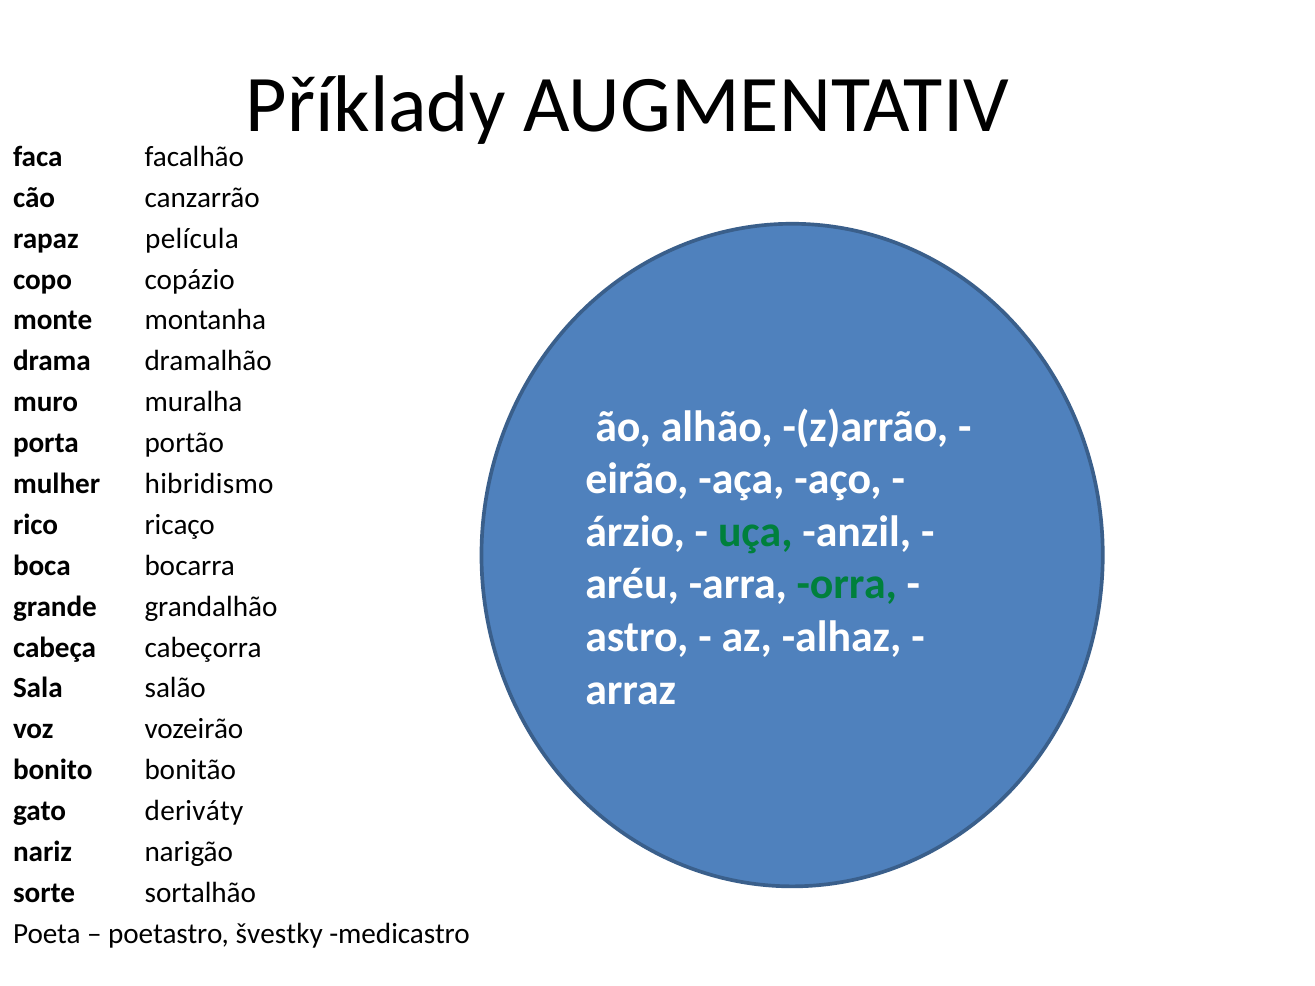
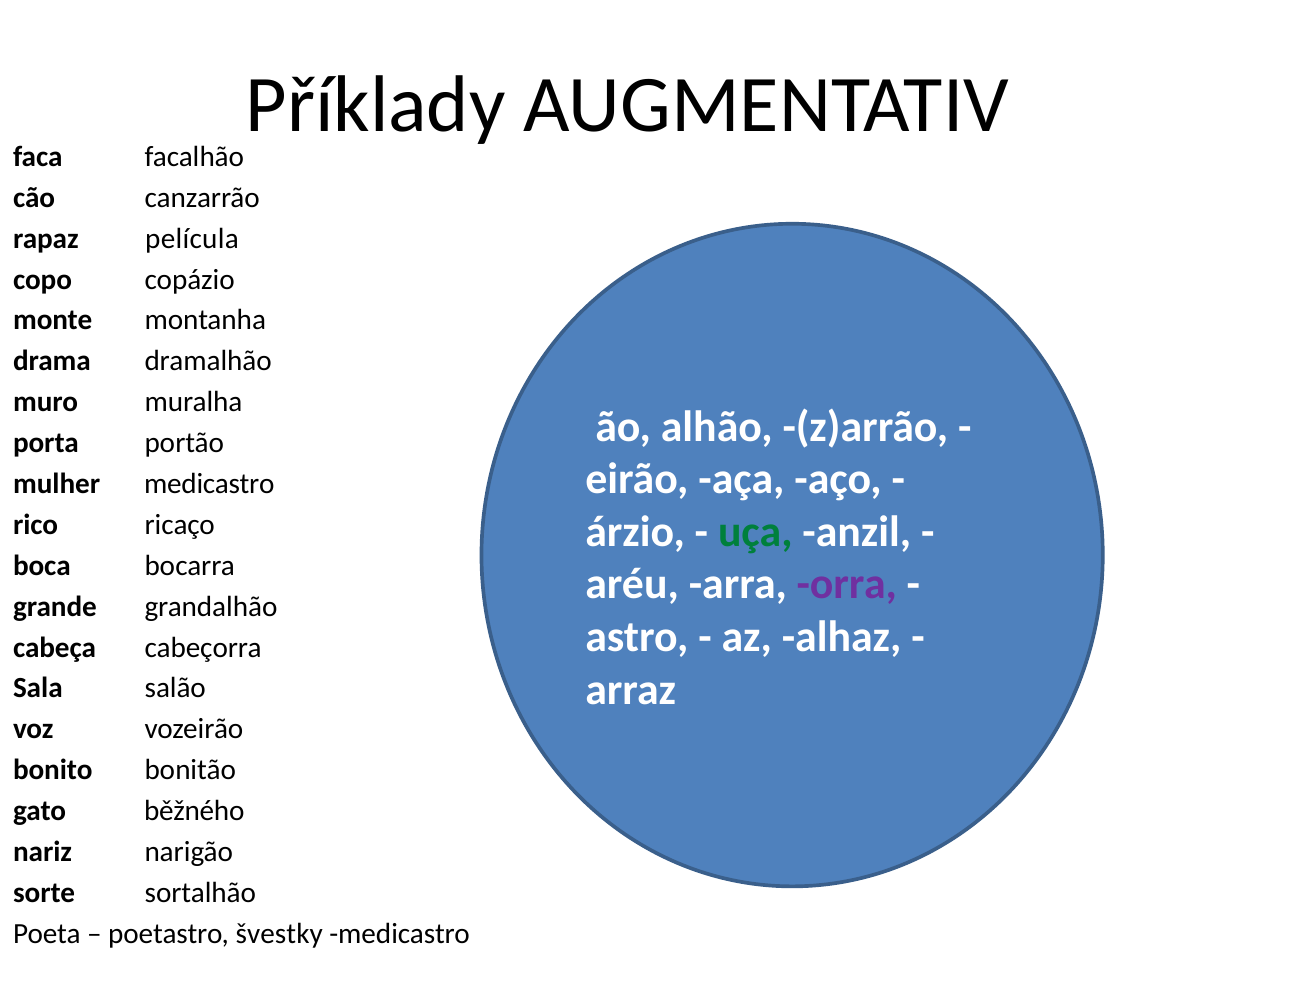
mulher hibridismo: hibridismo -> medicastro
orra colour: green -> purple
deriváty: deriváty -> běžného
